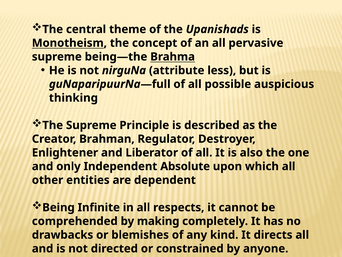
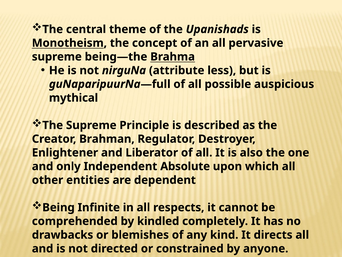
thinking: thinking -> mythical
making: making -> kindled
